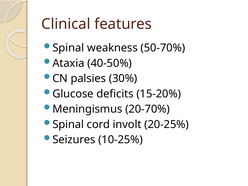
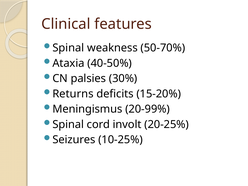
Glucose: Glucose -> Returns
20-70%: 20-70% -> 20-99%
